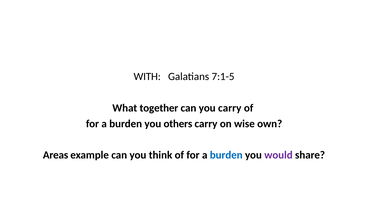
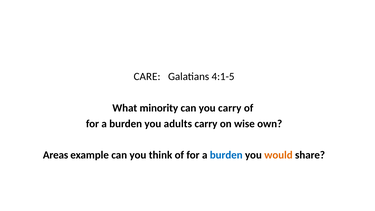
WITH: WITH -> CARE
7:1-5: 7:1-5 -> 4:1-5
together: together -> minority
others: others -> adults
would colour: purple -> orange
